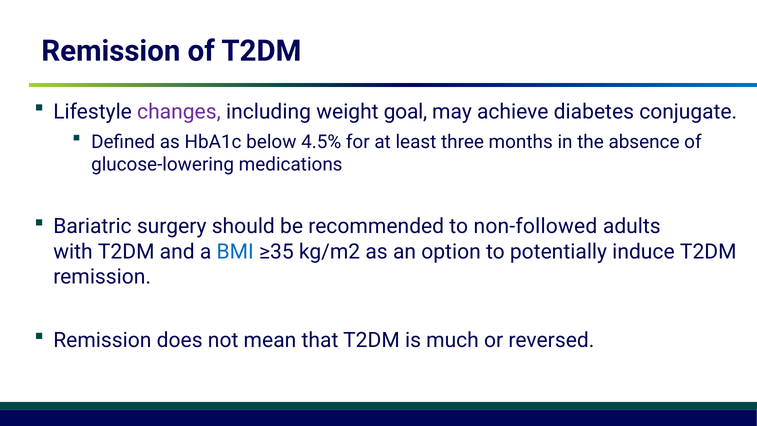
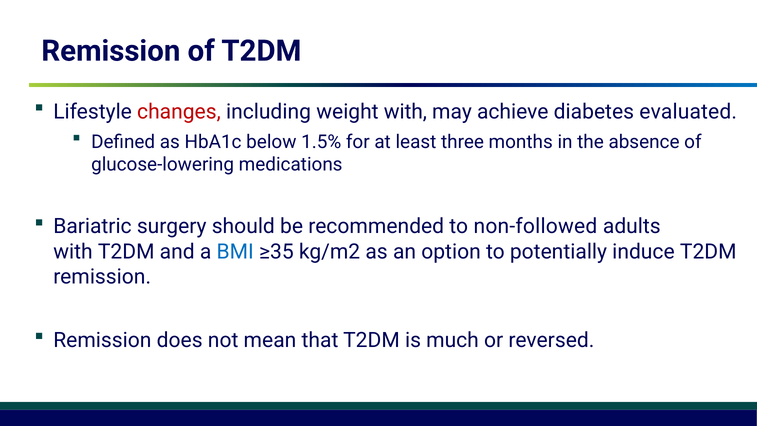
changes colour: purple -> red
weight goal: goal -> with
conjugate: conjugate -> evaluated
4.5%: 4.5% -> 1.5%
